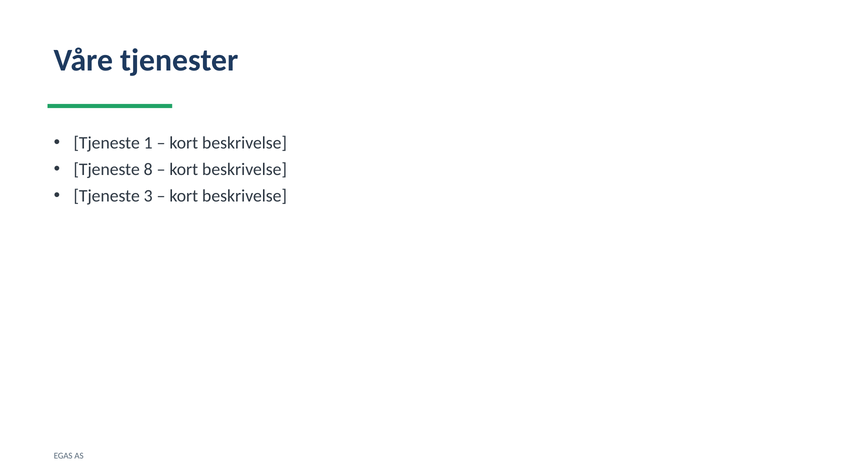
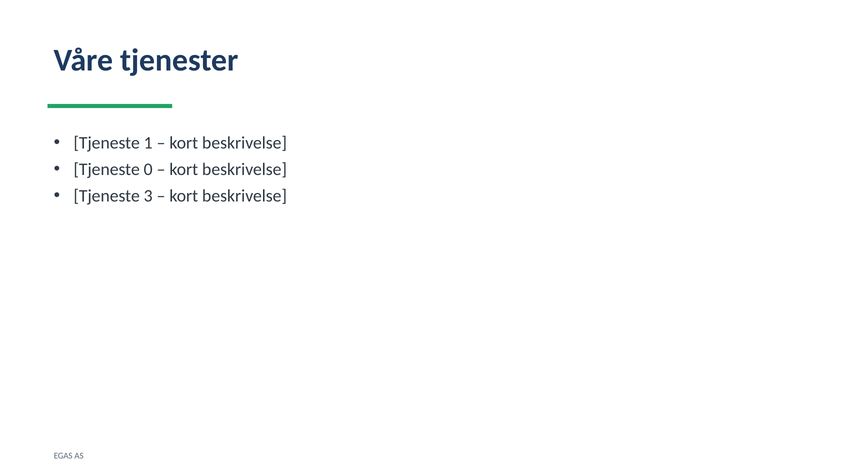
8: 8 -> 0
